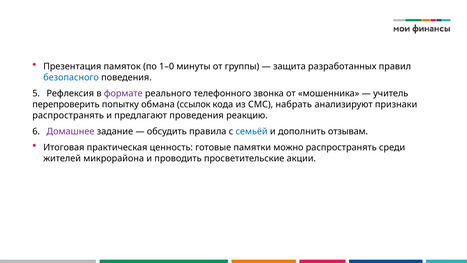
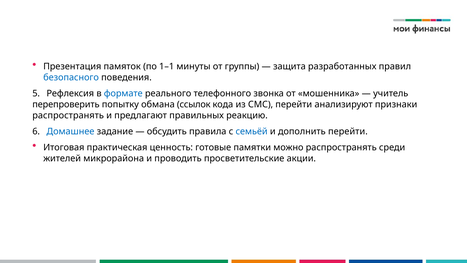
1–0: 1–0 -> 1–1
формате colour: purple -> blue
СМС набрать: набрать -> перейти
проведения: проведения -> правильных
Домашнее colour: purple -> blue
дополнить отзывам: отзывам -> перейти
